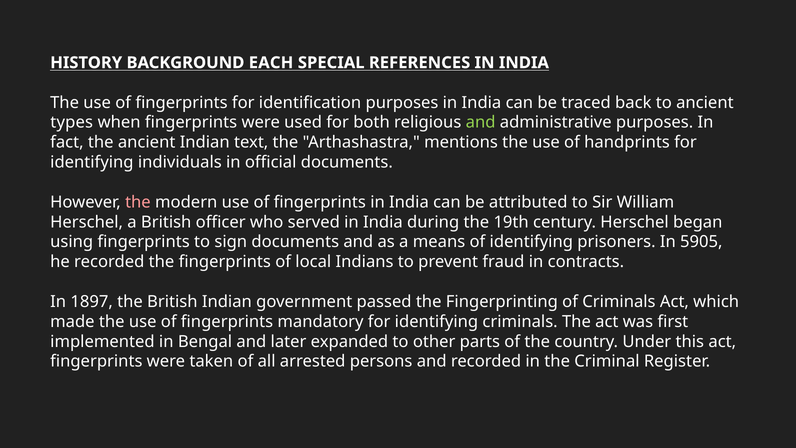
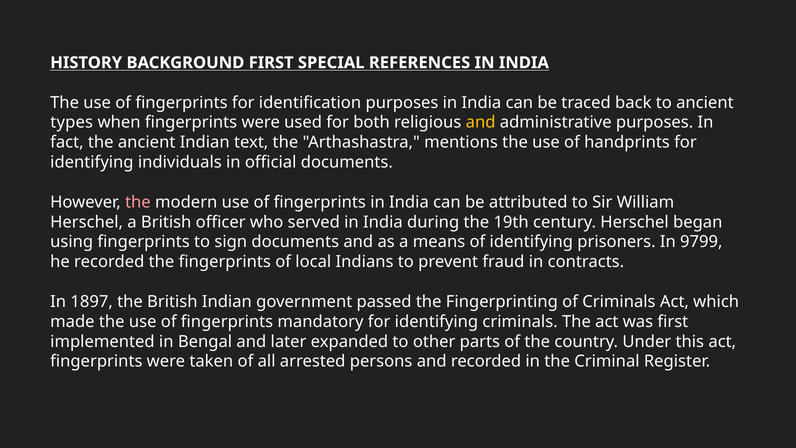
BACKGROUND EACH: EACH -> FIRST
and at (481, 122) colour: light green -> yellow
5905: 5905 -> 9799
